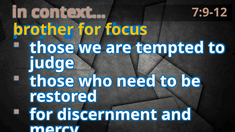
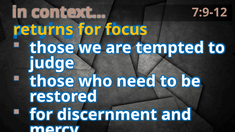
brother: brother -> returns
